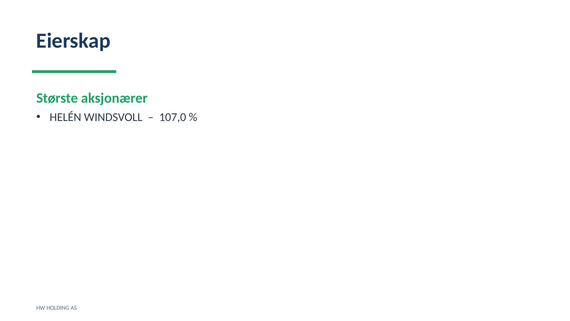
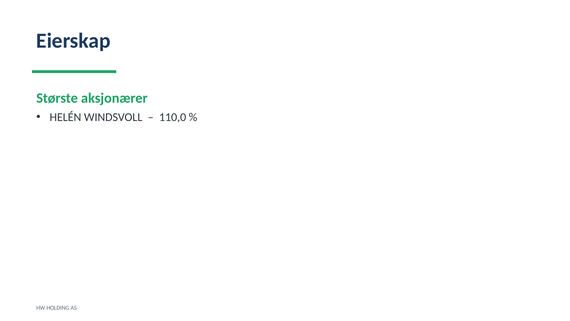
107,0: 107,0 -> 110,0
